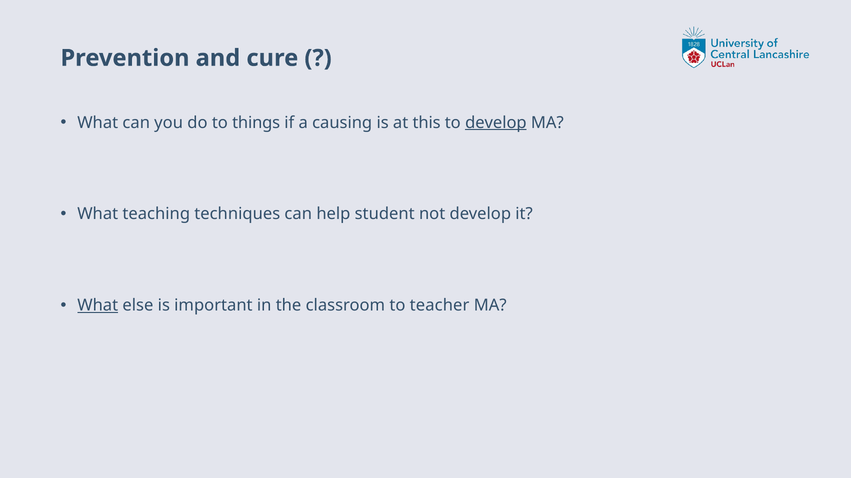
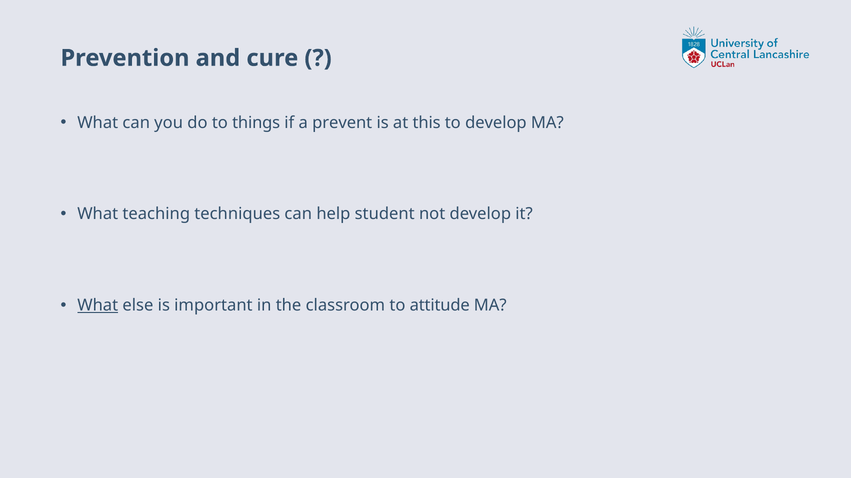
causing: causing -> prevent
develop at (496, 123) underline: present -> none
teacher: teacher -> attitude
